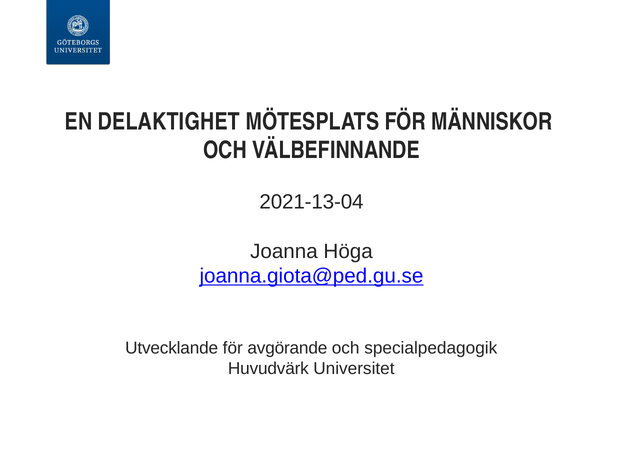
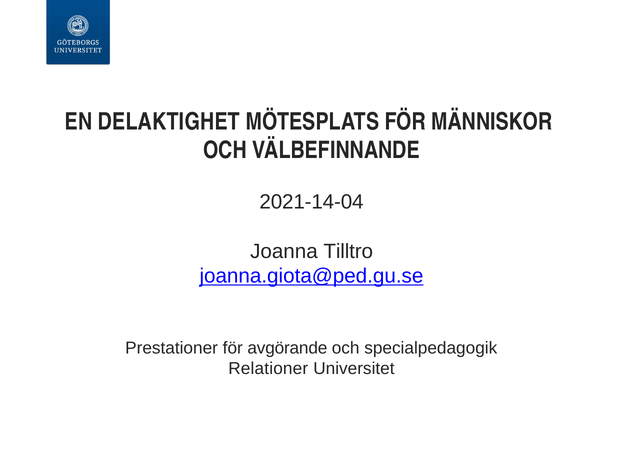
2021-13-04: 2021-13-04 -> 2021-14-04
Höga: Höga -> Tilltro
Utvecklande: Utvecklande -> Prestationer
Huvudvärk: Huvudvärk -> Relationer
